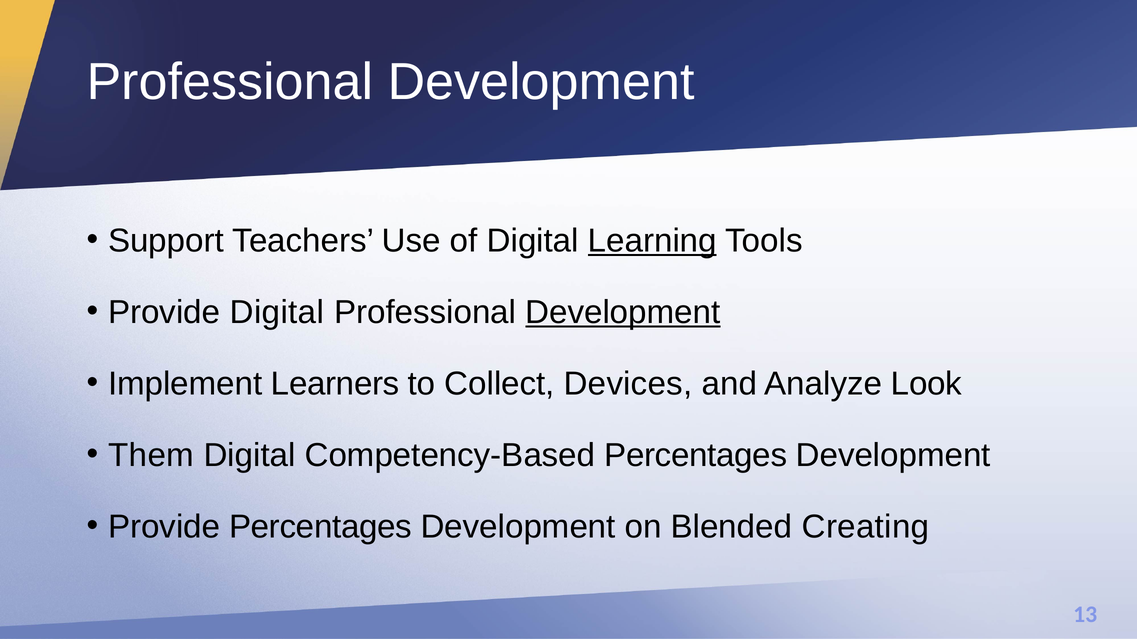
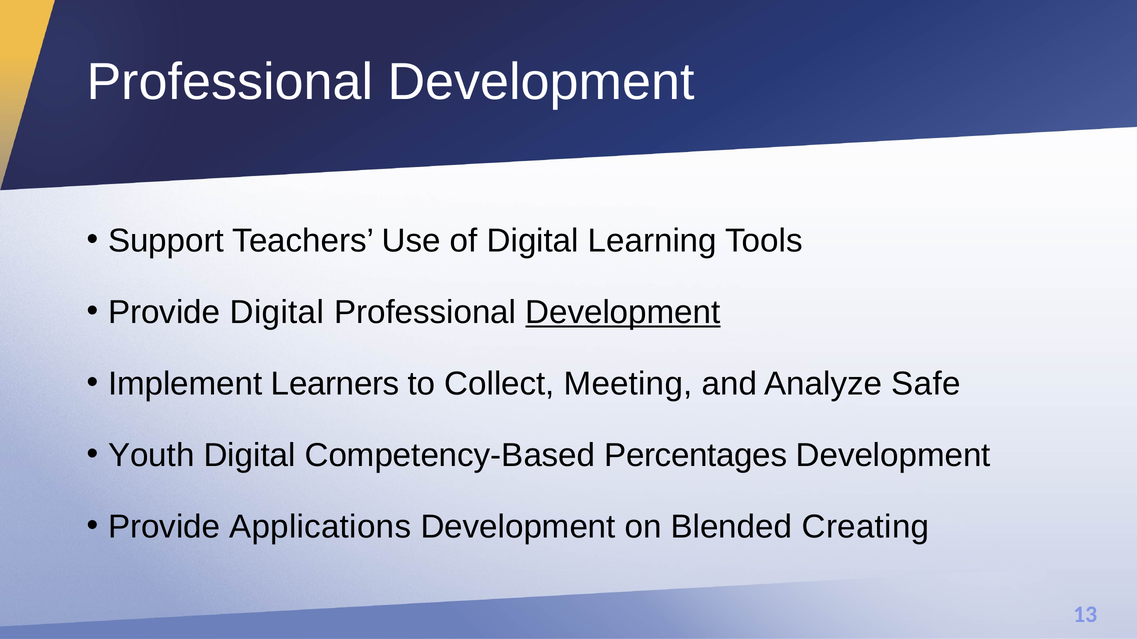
Learning underline: present -> none
Devices: Devices -> Meeting
Look: Look -> Safe
Them: Them -> Youth
Provide Percentages: Percentages -> Applications
